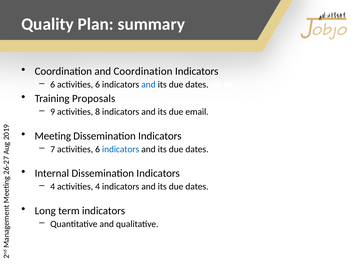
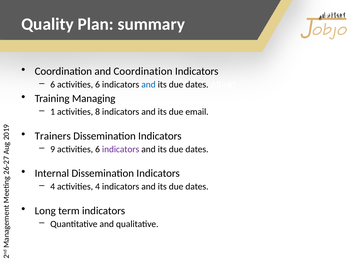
Proposals: Proposals -> Managing
9 at (53, 112): 9 -> 1
Meeting: Meeting -> Trainers
7 at (53, 149): 7 -> 9
indicators at (121, 149) colour: blue -> purple
